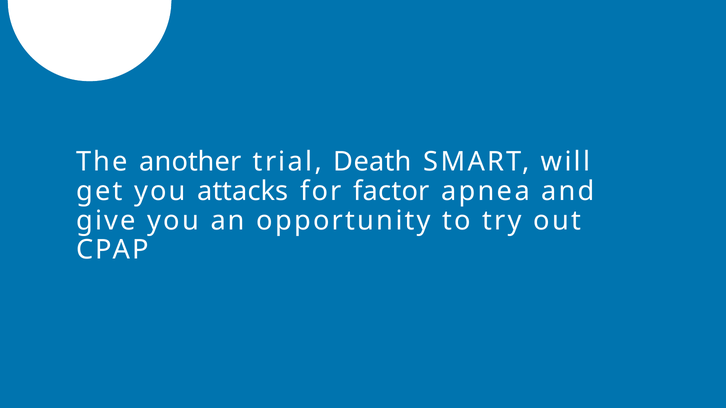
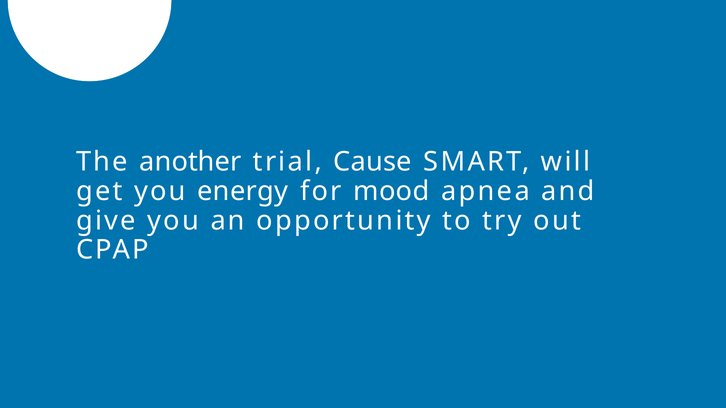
Death: Death -> Cause
attacks: attacks -> energy
factor: factor -> mood
